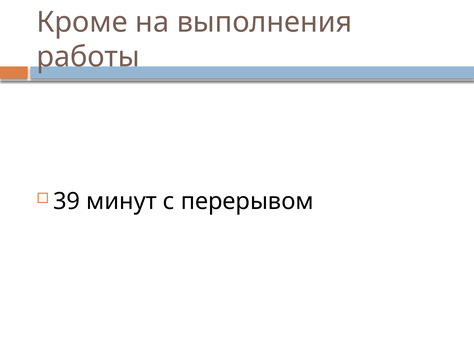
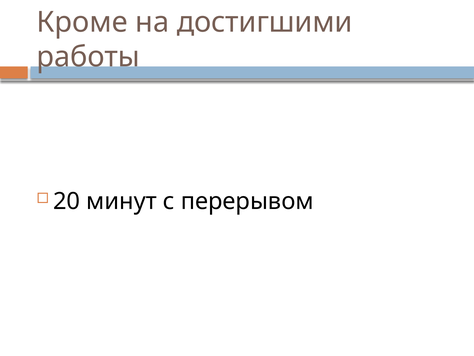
выполнения: выполнения -> достигшими
39: 39 -> 20
